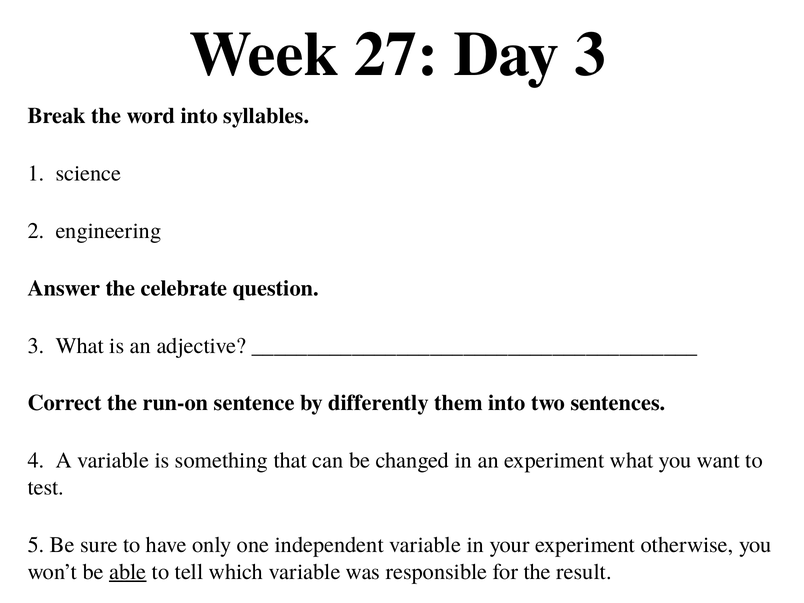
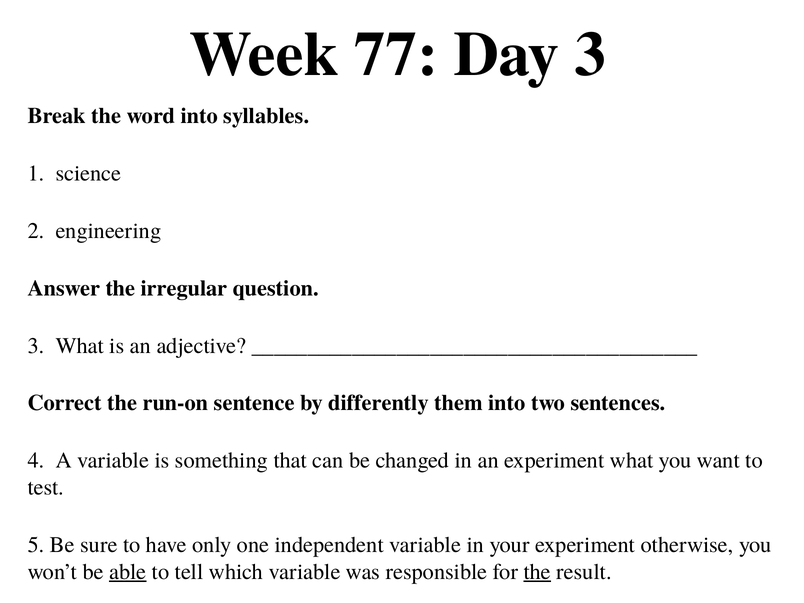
27: 27 -> 77
celebrate: celebrate -> irregular
the at (537, 572) underline: none -> present
